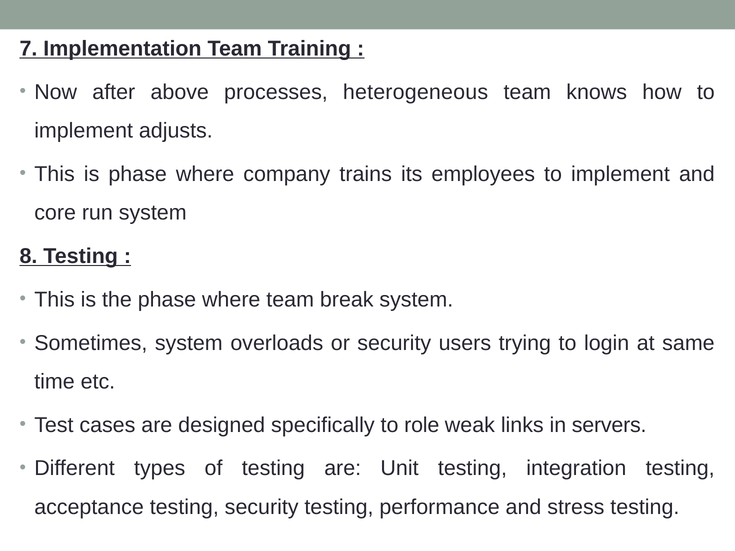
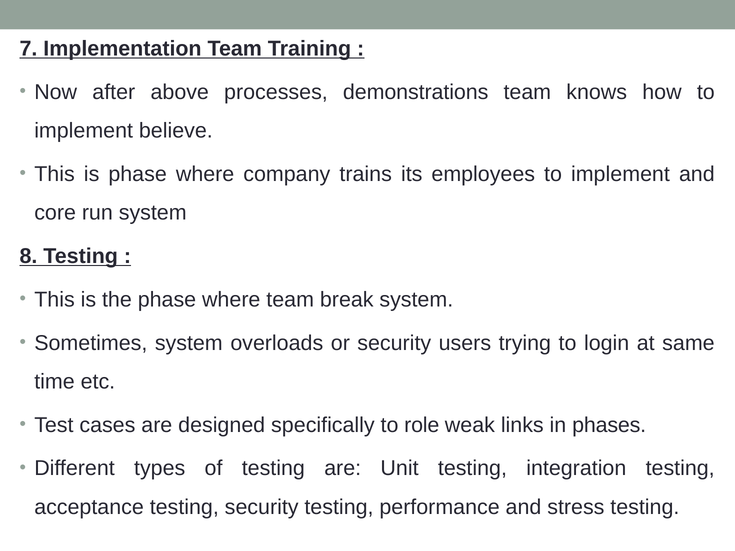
heterogeneous: heterogeneous -> demonstrations
adjusts: adjusts -> believe
servers: servers -> phases
